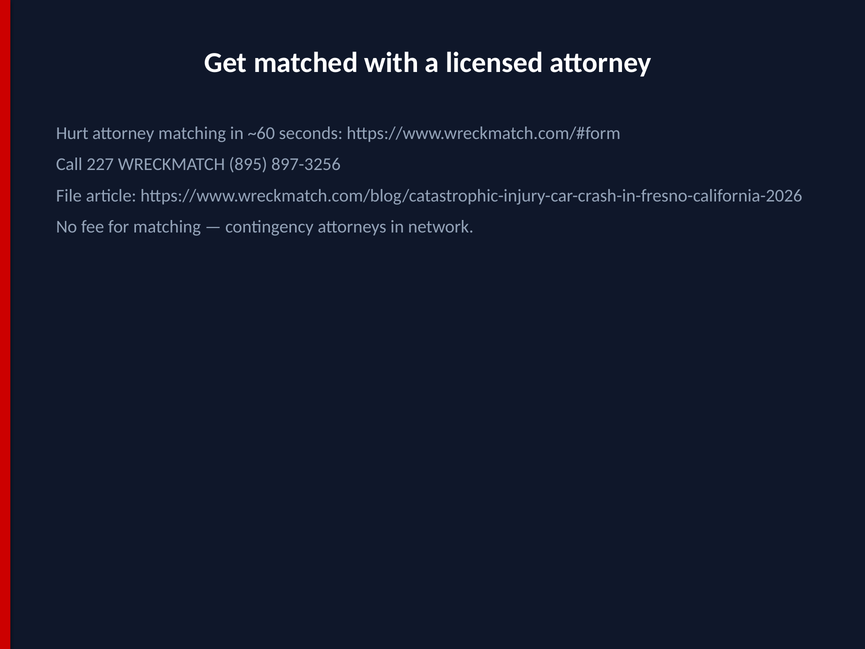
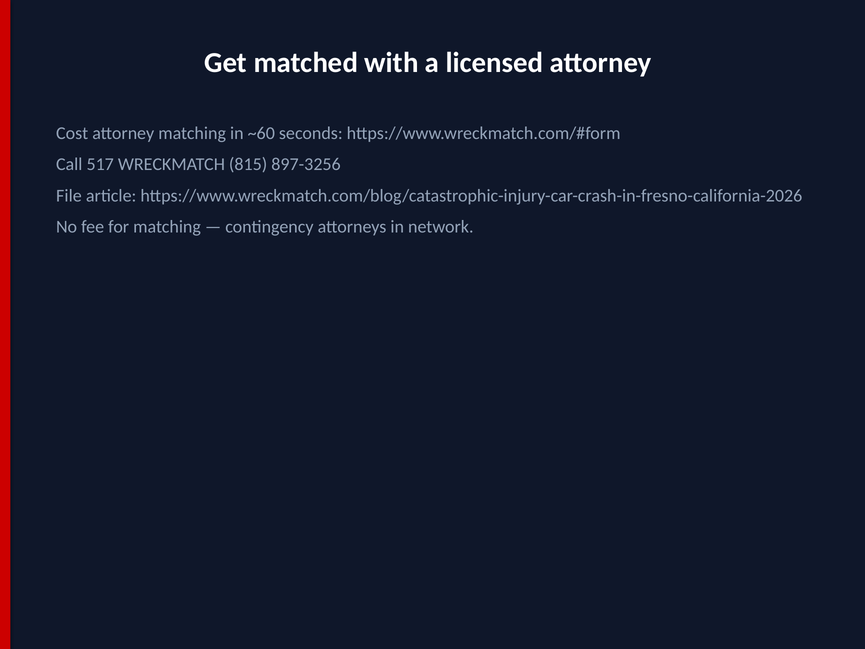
Hurt: Hurt -> Cost
227: 227 -> 517
895: 895 -> 815
